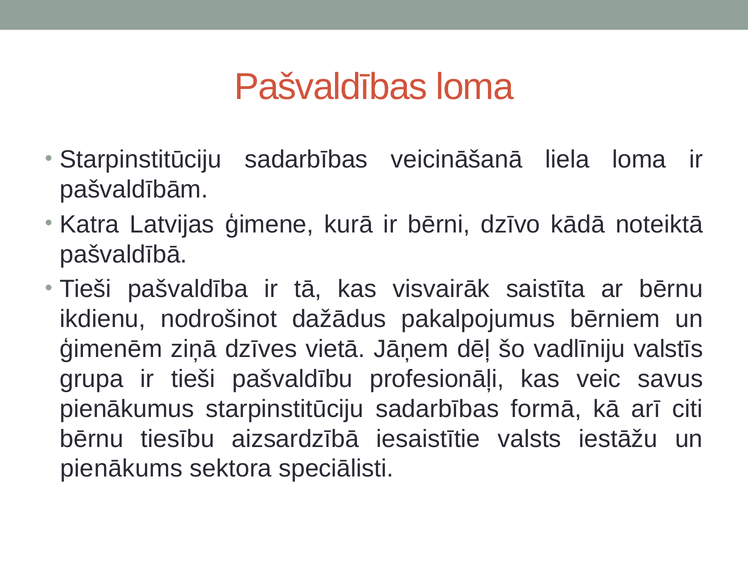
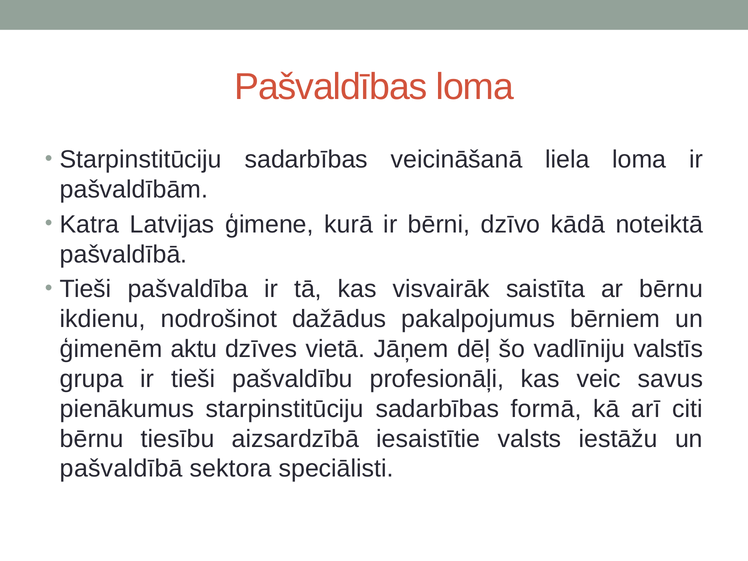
ziņā: ziņā -> aktu
pienākums at (121, 469): pienākums -> pašvaldībā
